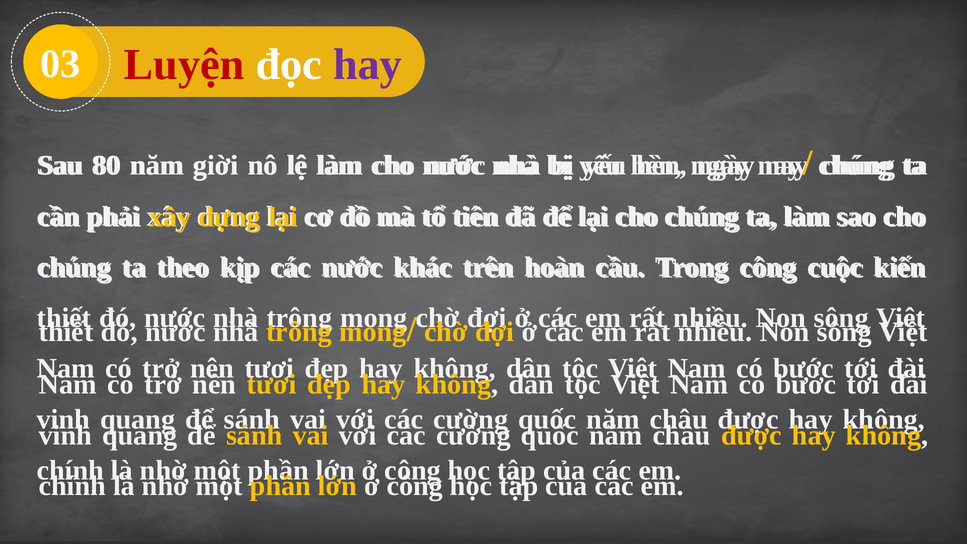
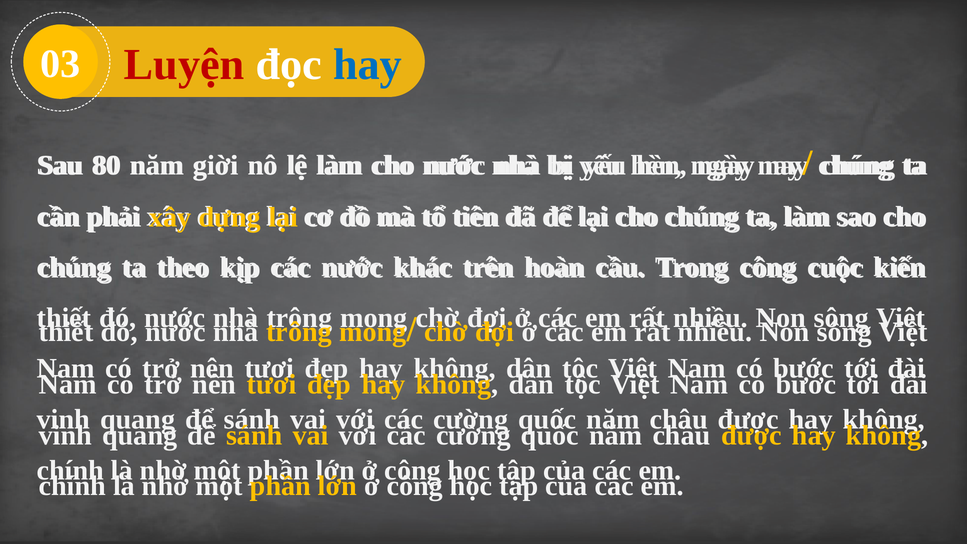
hay at (368, 65) colour: purple -> blue
